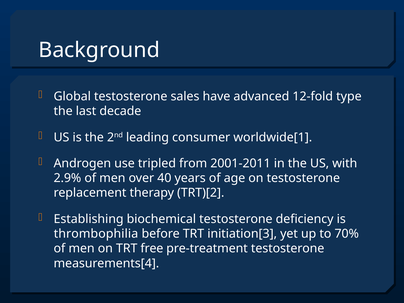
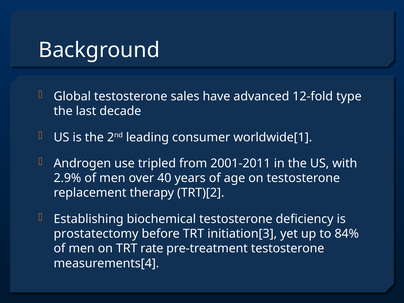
thrombophilia: thrombophilia -> prostatectomy
70%: 70% -> 84%
free: free -> rate
